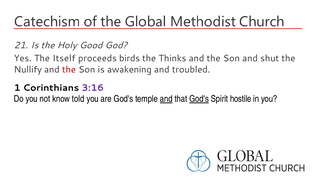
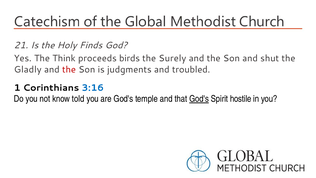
Good: Good -> Finds
Itself: Itself -> Think
Thinks: Thinks -> Surely
Nullify: Nullify -> Gladly
awakening: awakening -> judgments
3:16 colour: purple -> blue
and at (166, 99) underline: present -> none
